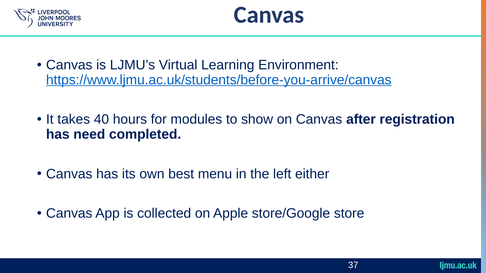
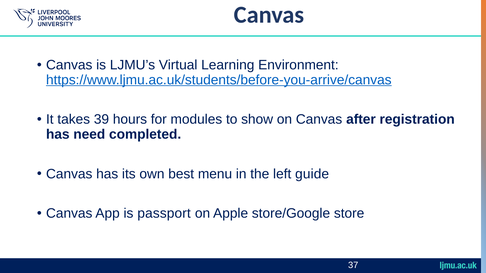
40: 40 -> 39
either: either -> guide
collected: collected -> passport
